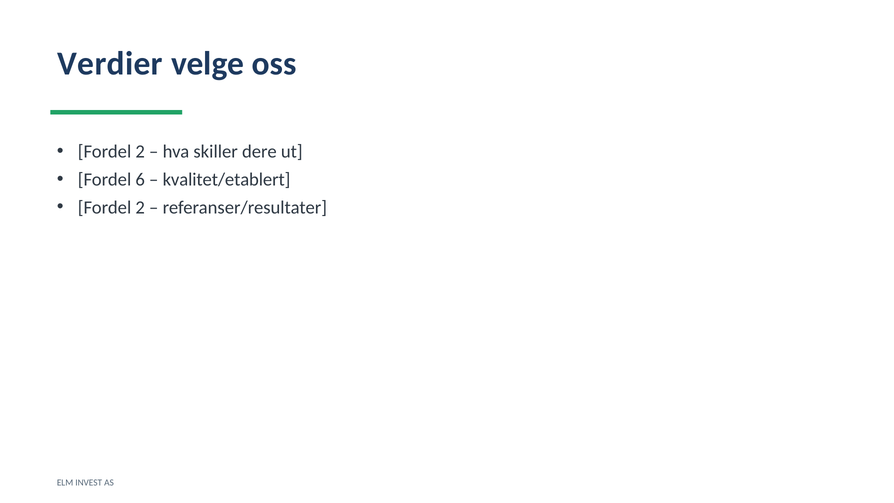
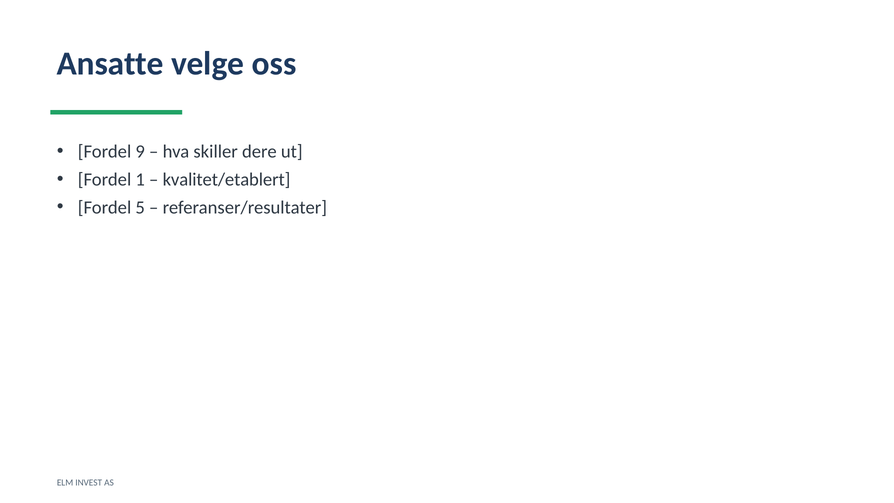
Verdier: Verdier -> Ansatte
2 at (140, 151): 2 -> 9
6: 6 -> 1
2 at (140, 207): 2 -> 5
